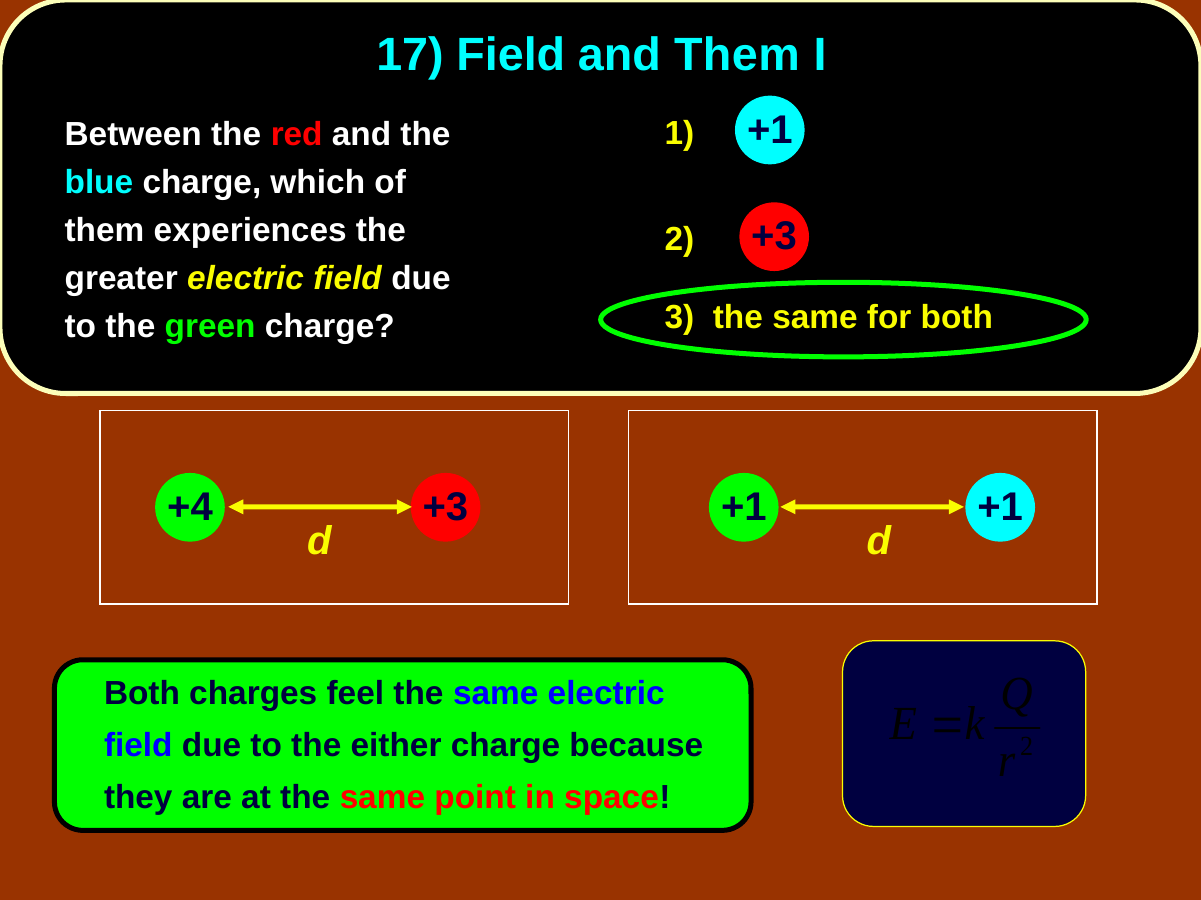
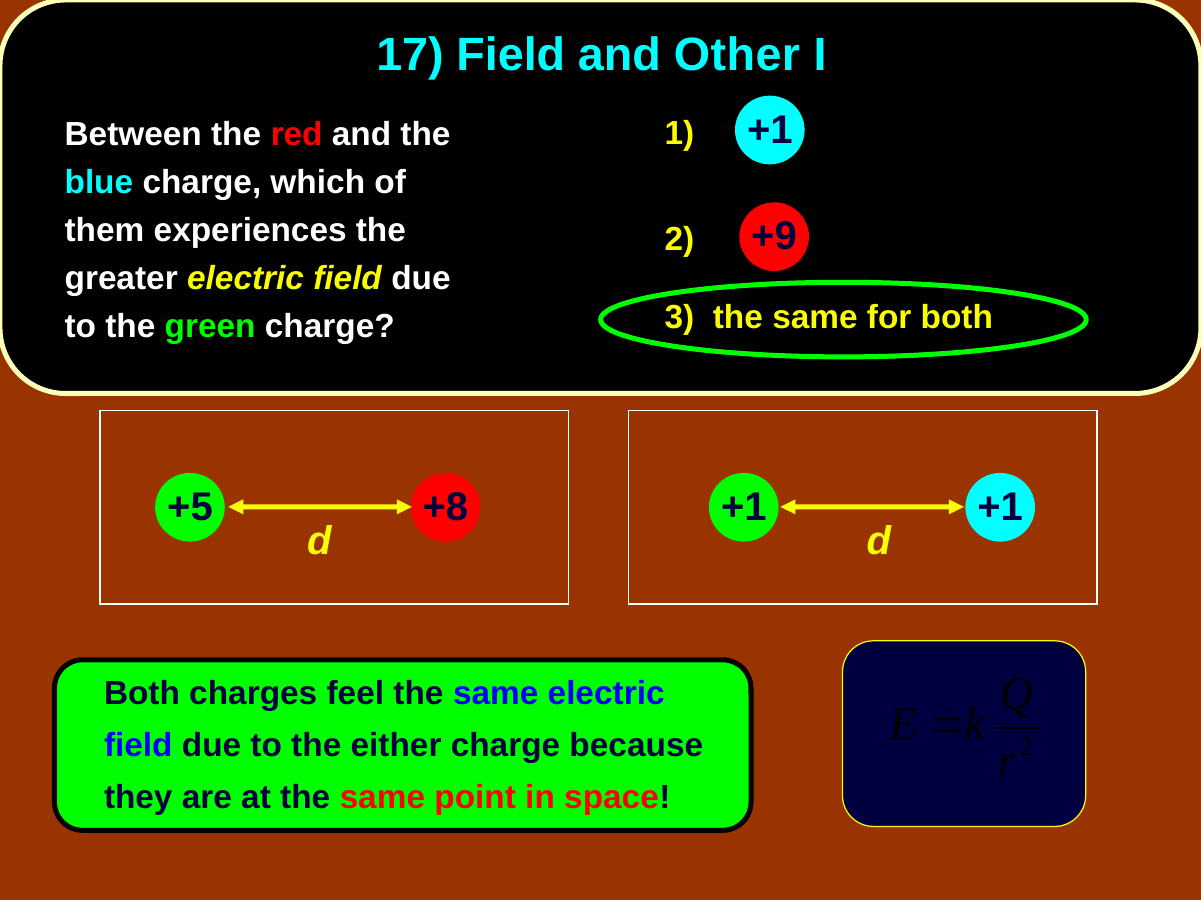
and Them: Them -> Other
+3 at (774, 237): +3 -> +9
+3 at (445, 507): +3 -> +8
+4: +4 -> +5
